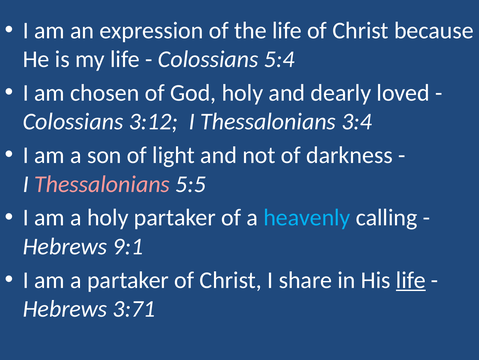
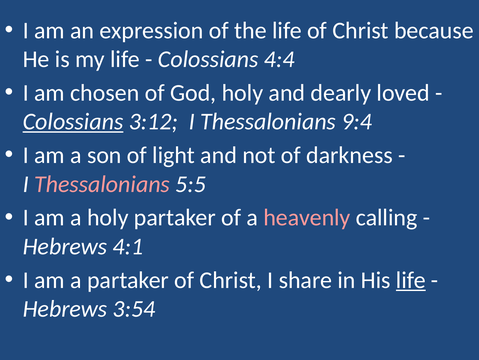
5:4: 5:4 -> 4:4
Colossians at (73, 121) underline: none -> present
3:4: 3:4 -> 9:4
heavenly colour: light blue -> pink
9:1: 9:1 -> 4:1
3:71: 3:71 -> 3:54
